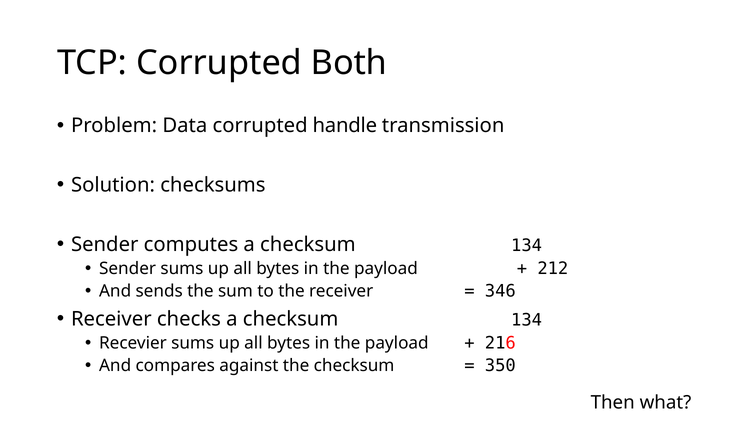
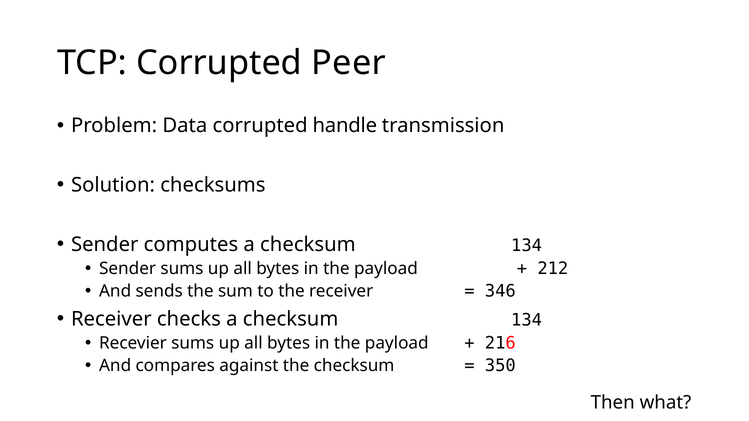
Both: Both -> Peer
